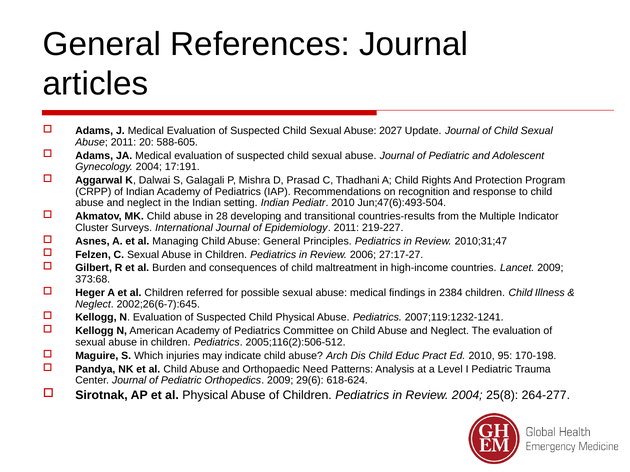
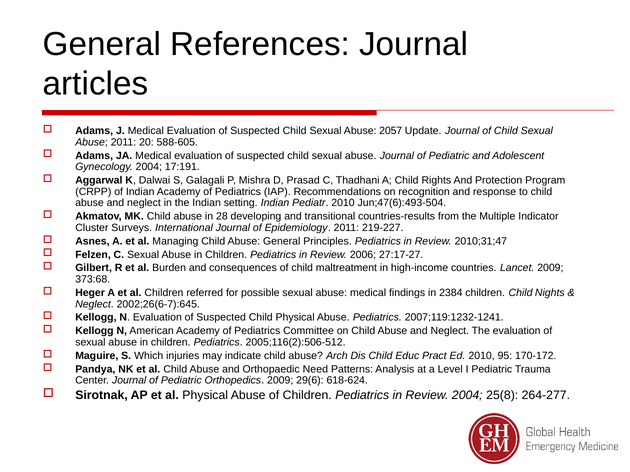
2027: 2027 -> 2057
Illness: Illness -> Nights
170-198: 170-198 -> 170-172
